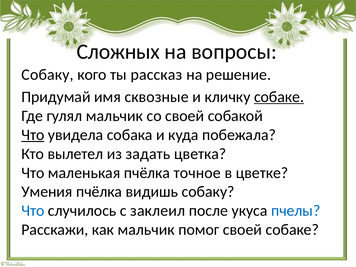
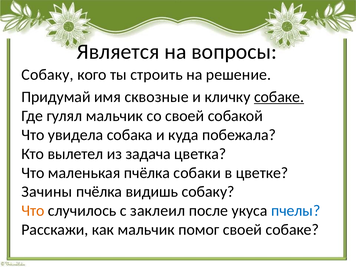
Сложных: Сложных -> Является
рассказ: рассказ -> строить
Что at (33, 135) underline: present -> none
задать: задать -> задача
точное: точное -> собаки
Умения: Умения -> Зачины
Что at (33, 211) colour: blue -> orange
